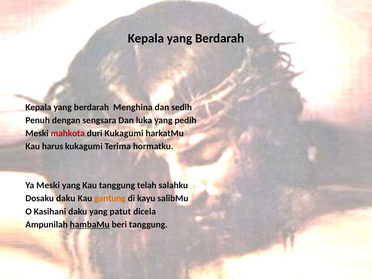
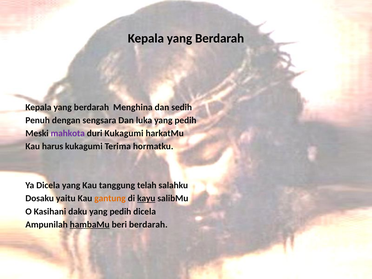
mahkota colour: red -> purple
Ya Meski: Meski -> Dicela
Dosaku daku: daku -> yaitu
kayu underline: none -> present
daku yang patut: patut -> pedih
beri tanggung: tanggung -> berdarah
